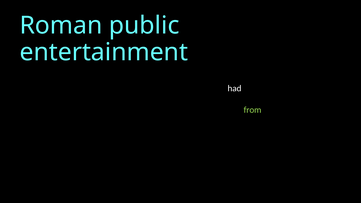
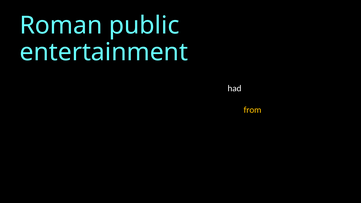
from colour: light green -> yellow
